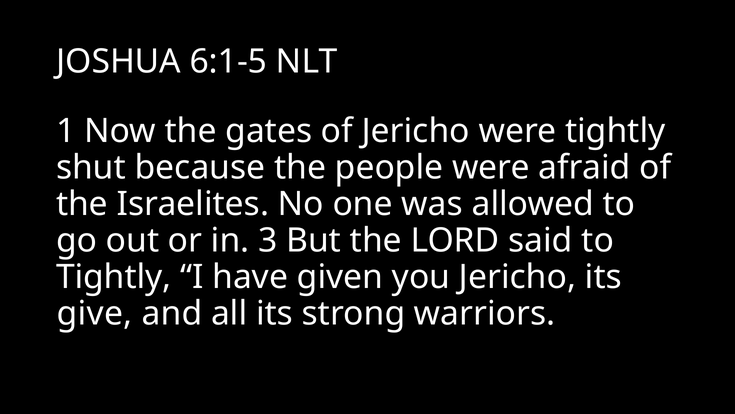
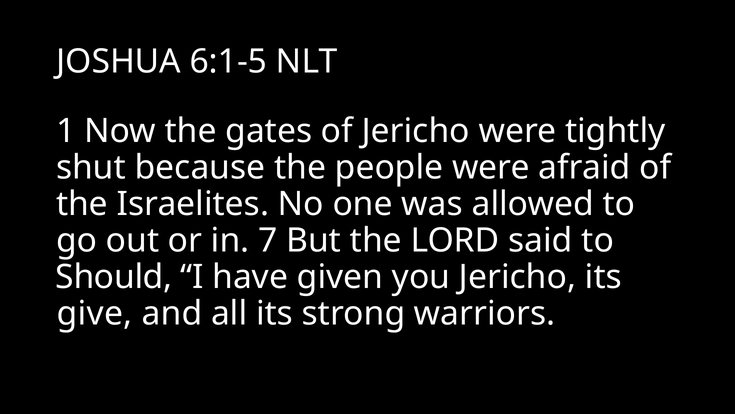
3: 3 -> 7
Tightly at (114, 277): Tightly -> Should
